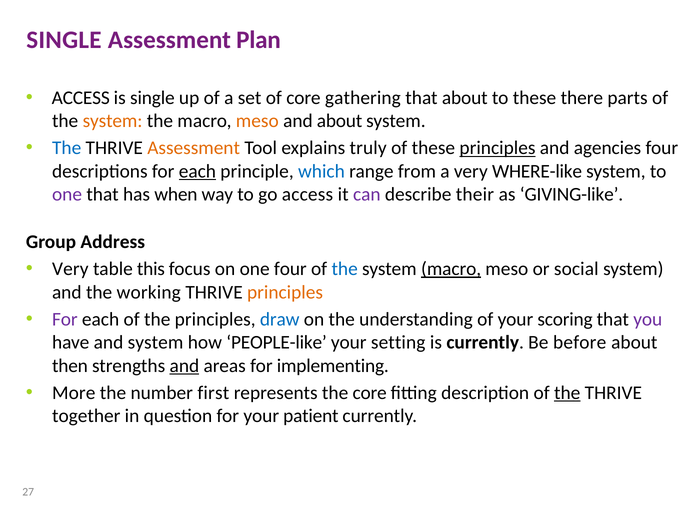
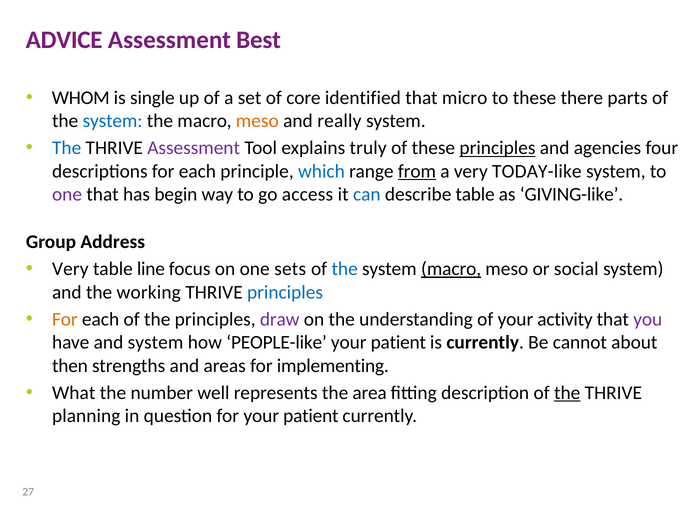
SINGLE at (64, 40): SINGLE -> ADVICE
Plan: Plan -> Best
ACCESS at (81, 98): ACCESS -> WHOM
gathering: gathering -> identified
that about: about -> micro
system at (113, 121) colour: orange -> blue
and about: about -> really
Assessment at (194, 148) colour: orange -> purple
each at (197, 171) underline: present -> none
from underline: none -> present
WHERE-like: WHERE-like -> TODAY-like
when: when -> begin
can colour: purple -> blue
describe their: their -> table
this: this -> line
one four: four -> sets
principles at (285, 292) colour: orange -> blue
For at (65, 319) colour: purple -> orange
draw colour: blue -> purple
scoring: scoring -> activity
setting at (398, 342): setting -> patient
before: before -> cannot
and at (184, 366) underline: present -> none
More: More -> What
first: first -> well
the core: core -> area
together: together -> planning
